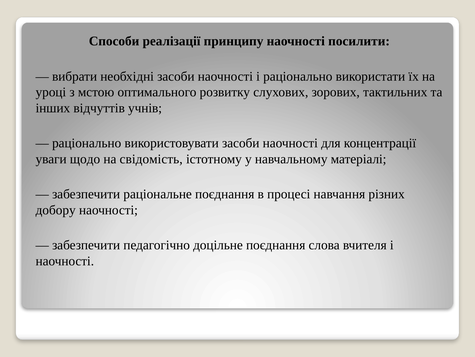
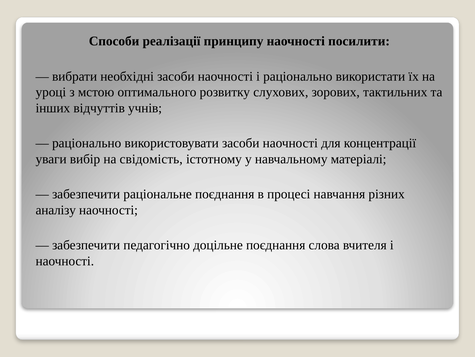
щодо: щодо -> вибір
добору: добору -> аналізу
